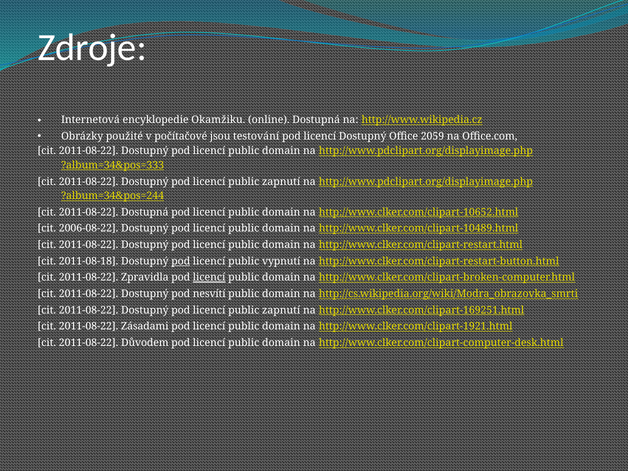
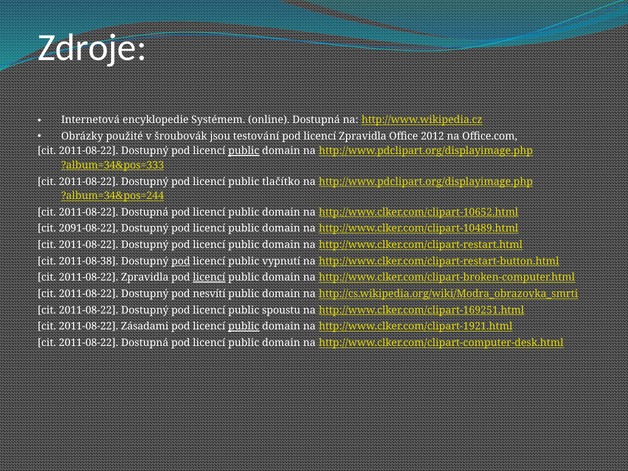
Okamžiku: Okamžiku -> Systémem
počítačové: počítačové -> šroubovák
licencí Dostupný: Dostupný -> Zpravidla
2059: 2059 -> 2012
public at (244, 151) underline: none -> present
zapnutí at (281, 182): zapnutí -> tlačítko
2006-08-22: 2006-08-22 -> 2091-08-22
2011-08-18: 2011-08-18 -> 2011-08-38
zapnutí at (281, 310): zapnutí -> spoustu
public at (244, 327) underline: none -> present
Důvodem at (145, 343): Důvodem -> Dostupná
